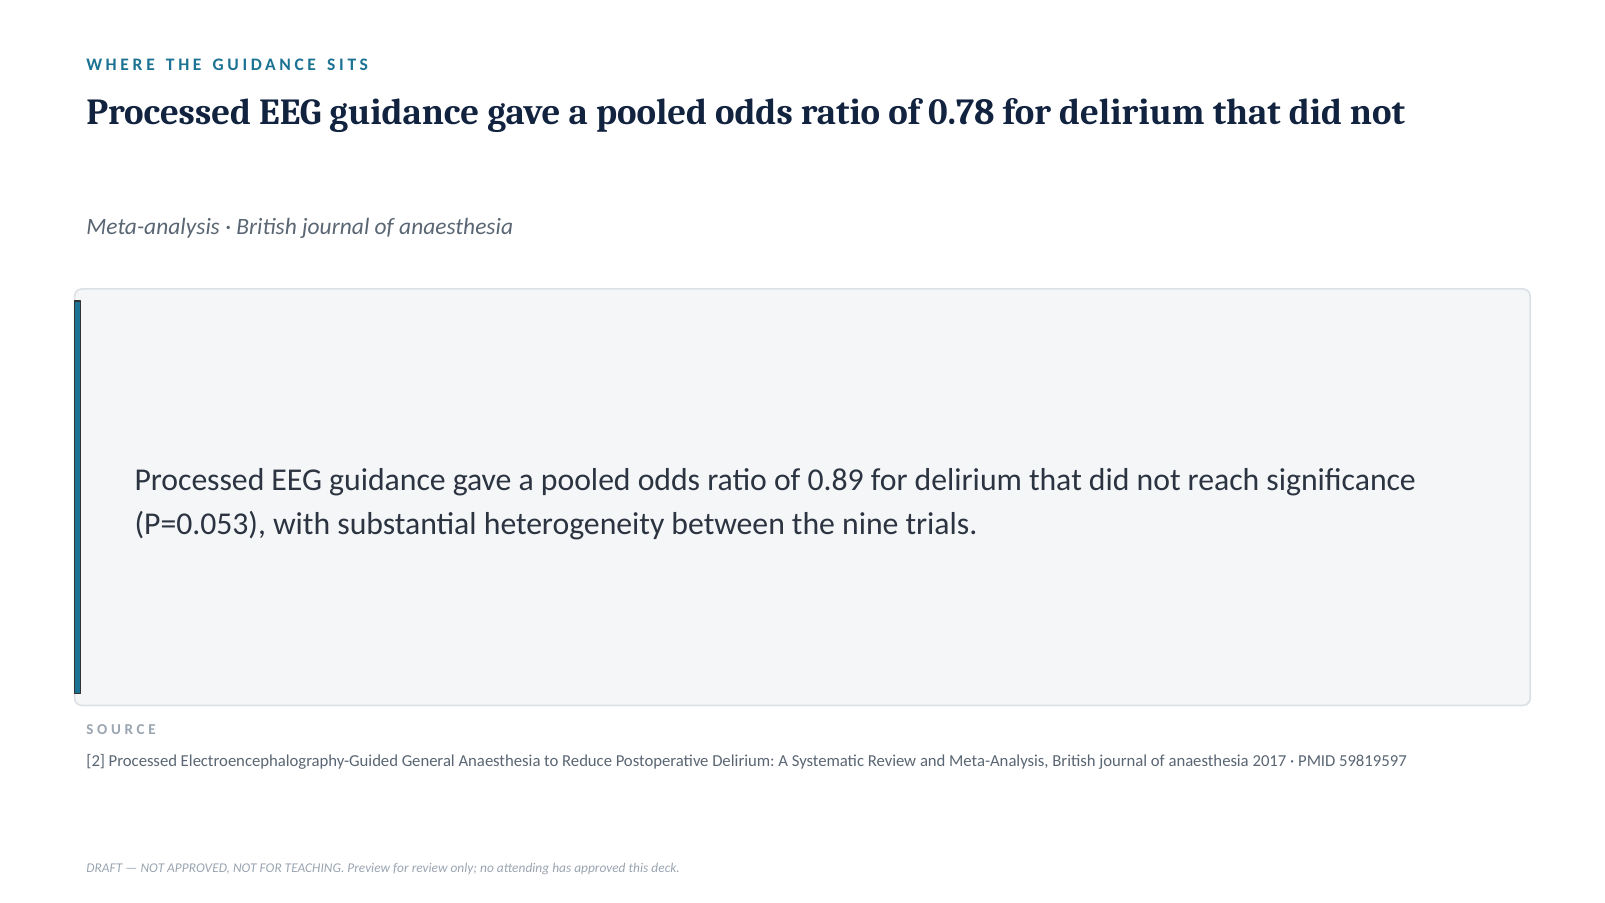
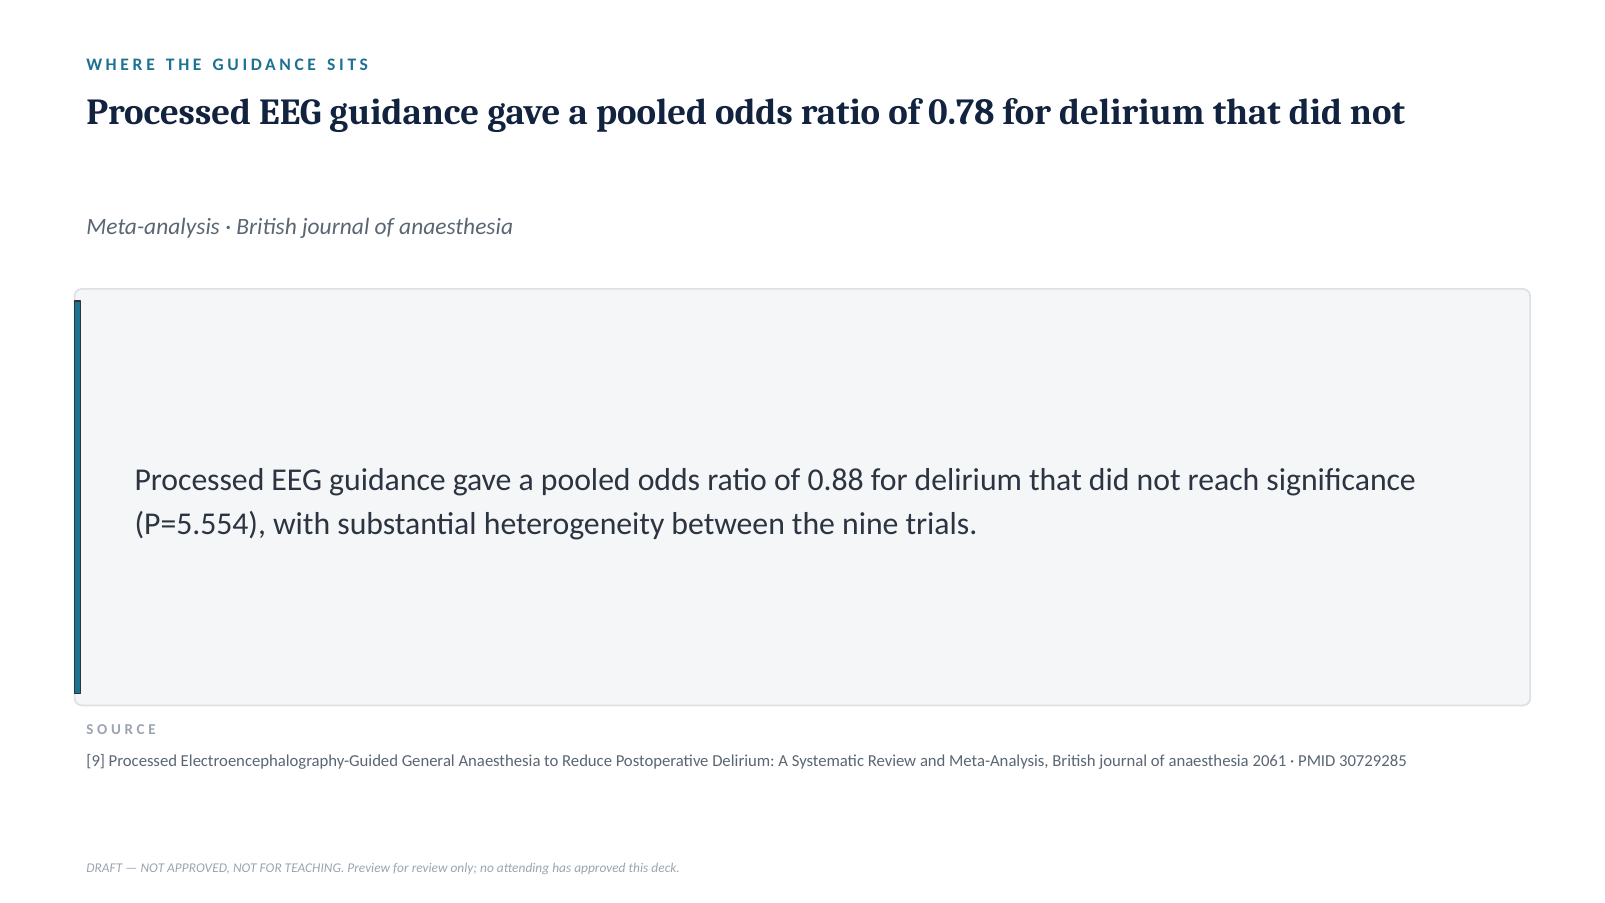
0.89: 0.89 -> 0.88
P=0.053: P=0.053 -> P=5.554
2: 2 -> 9
2017: 2017 -> 2061
59819597: 59819597 -> 30729285
